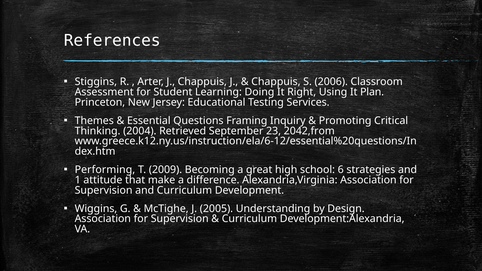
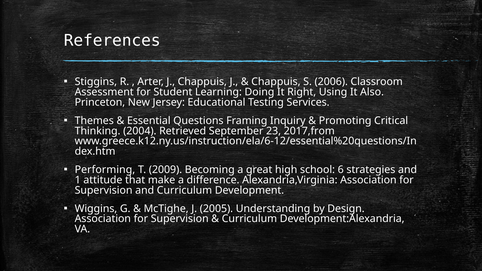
Plan: Plan -> Also
2042,from: 2042,from -> 2017,from
